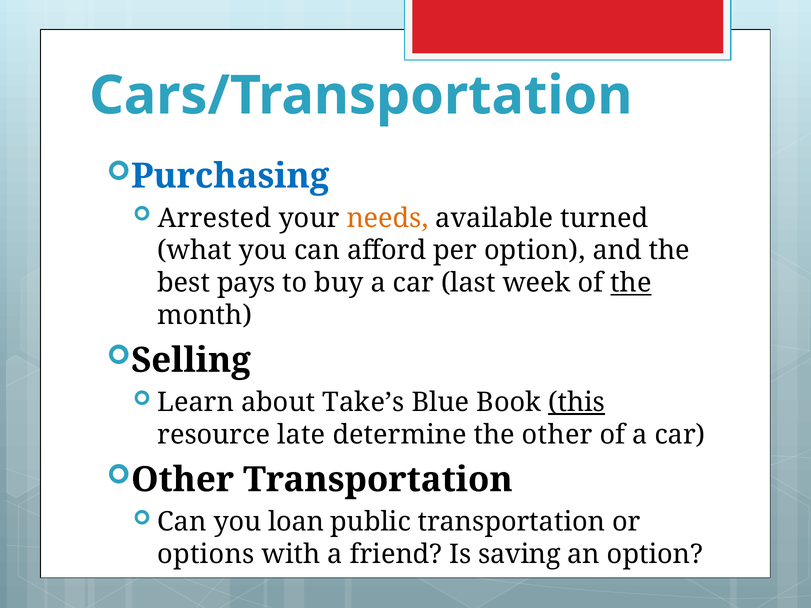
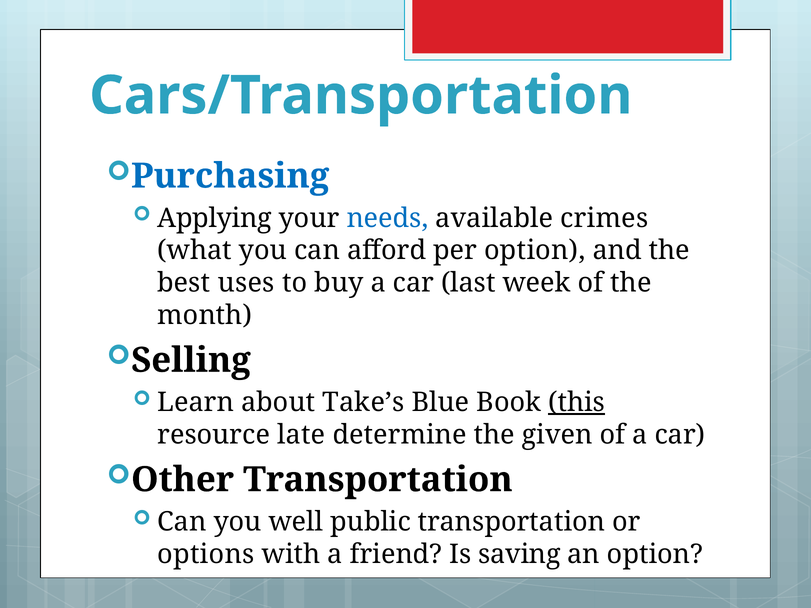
Arrested: Arrested -> Applying
needs colour: orange -> blue
turned: turned -> crimes
pays: pays -> uses
the at (631, 283) underline: present -> none
the other: other -> given
loan: loan -> well
